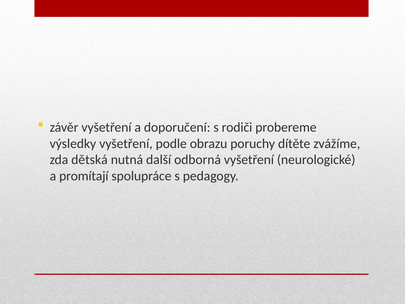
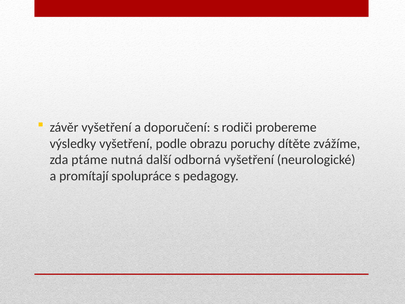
dětská: dětská -> ptáme
